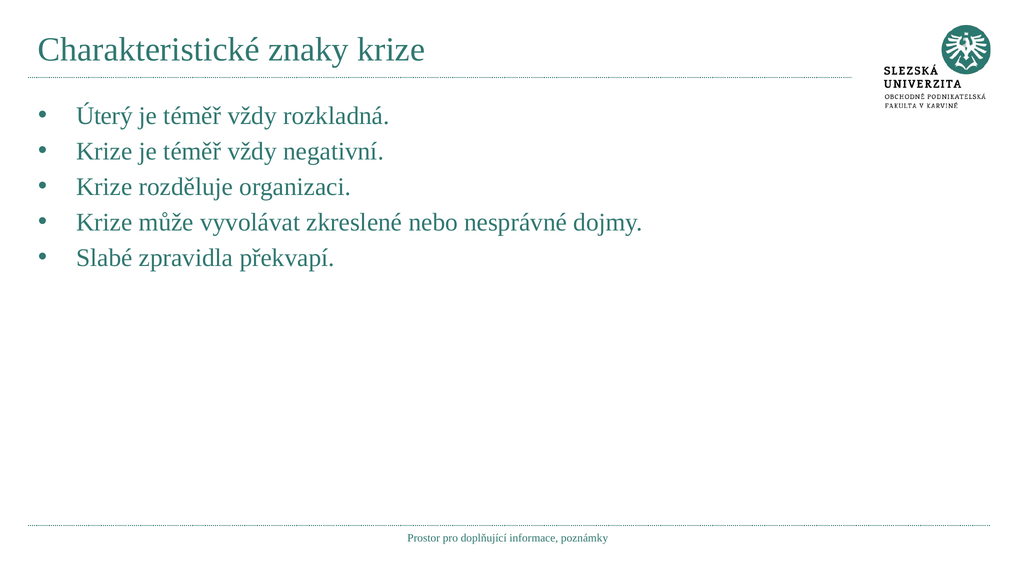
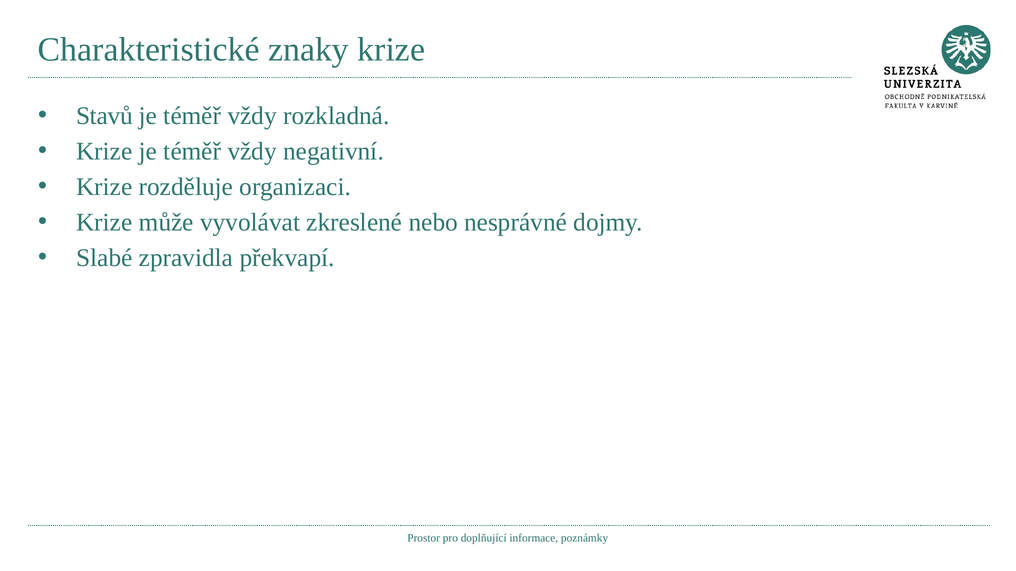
Úterý: Úterý -> Stavů
